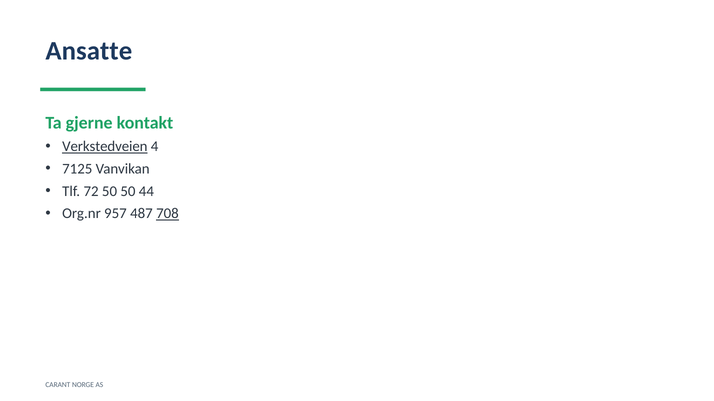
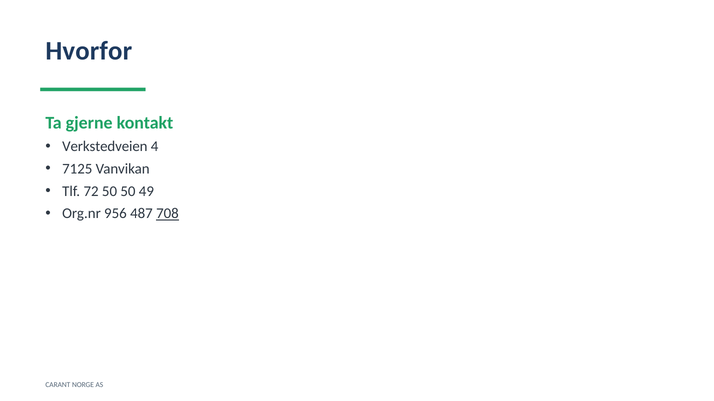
Ansatte: Ansatte -> Hvorfor
Verkstedveien underline: present -> none
44: 44 -> 49
957: 957 -> 956
